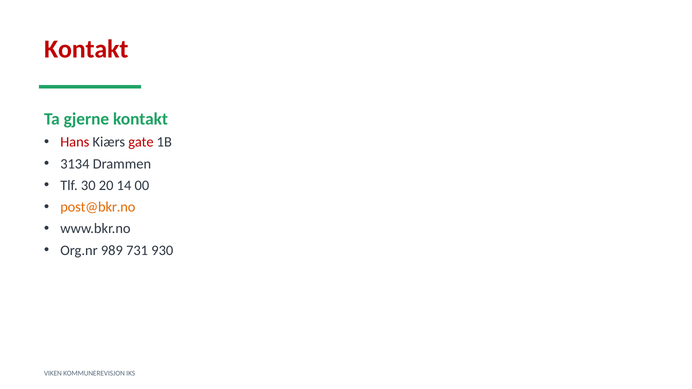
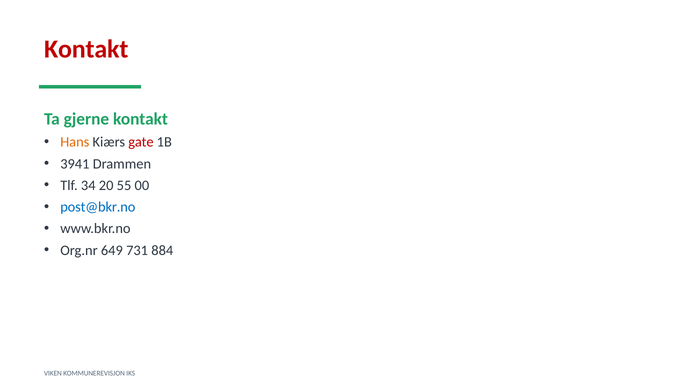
Hans colour: red -> orange
3134: 3134 -> 3941
30: 30 -> 34
14: 14 -> 55
post@bkr.no colour: orange -> blue
989: 989 -> 649
930: 930 -> 884
